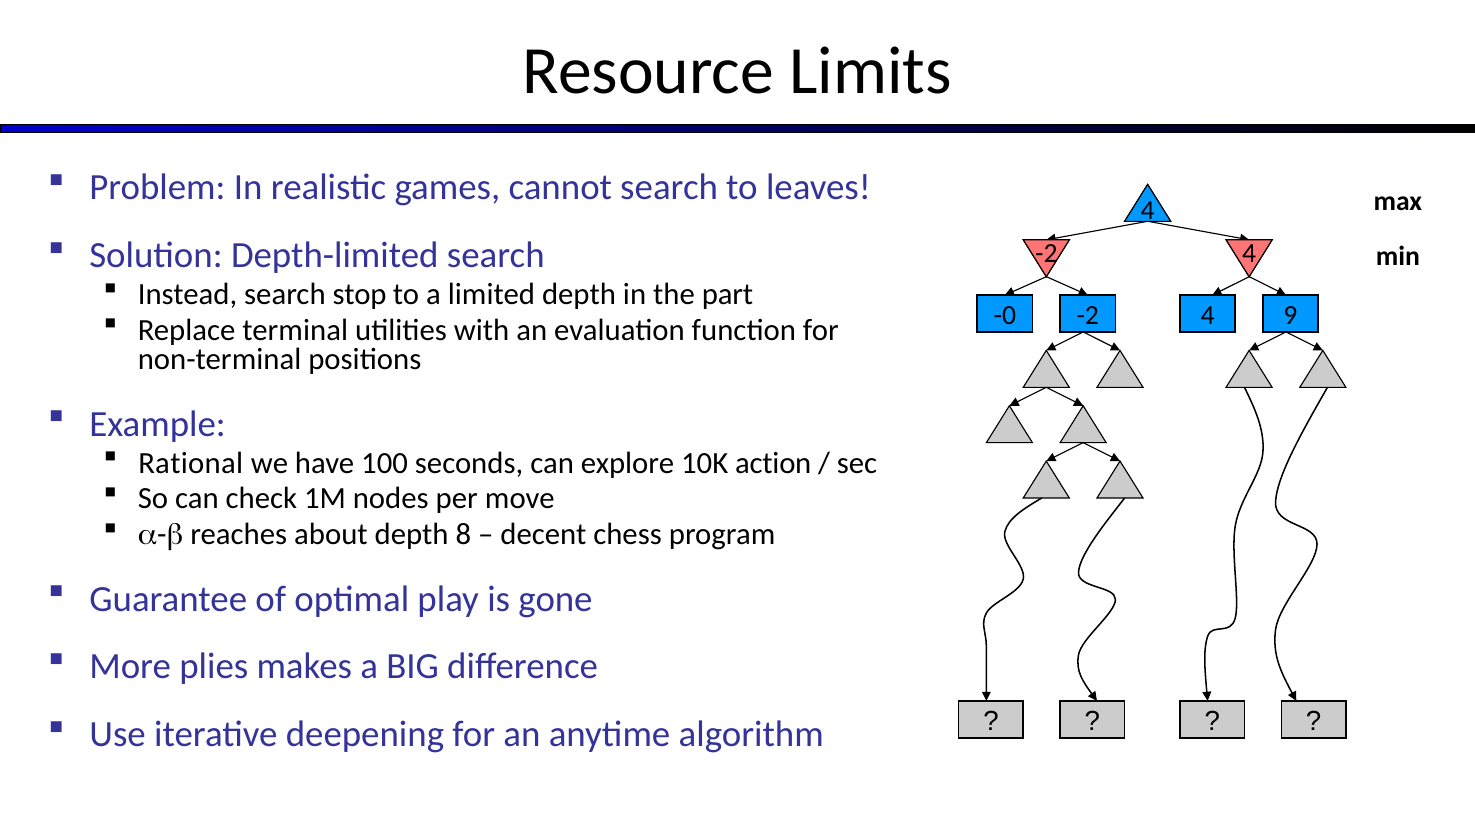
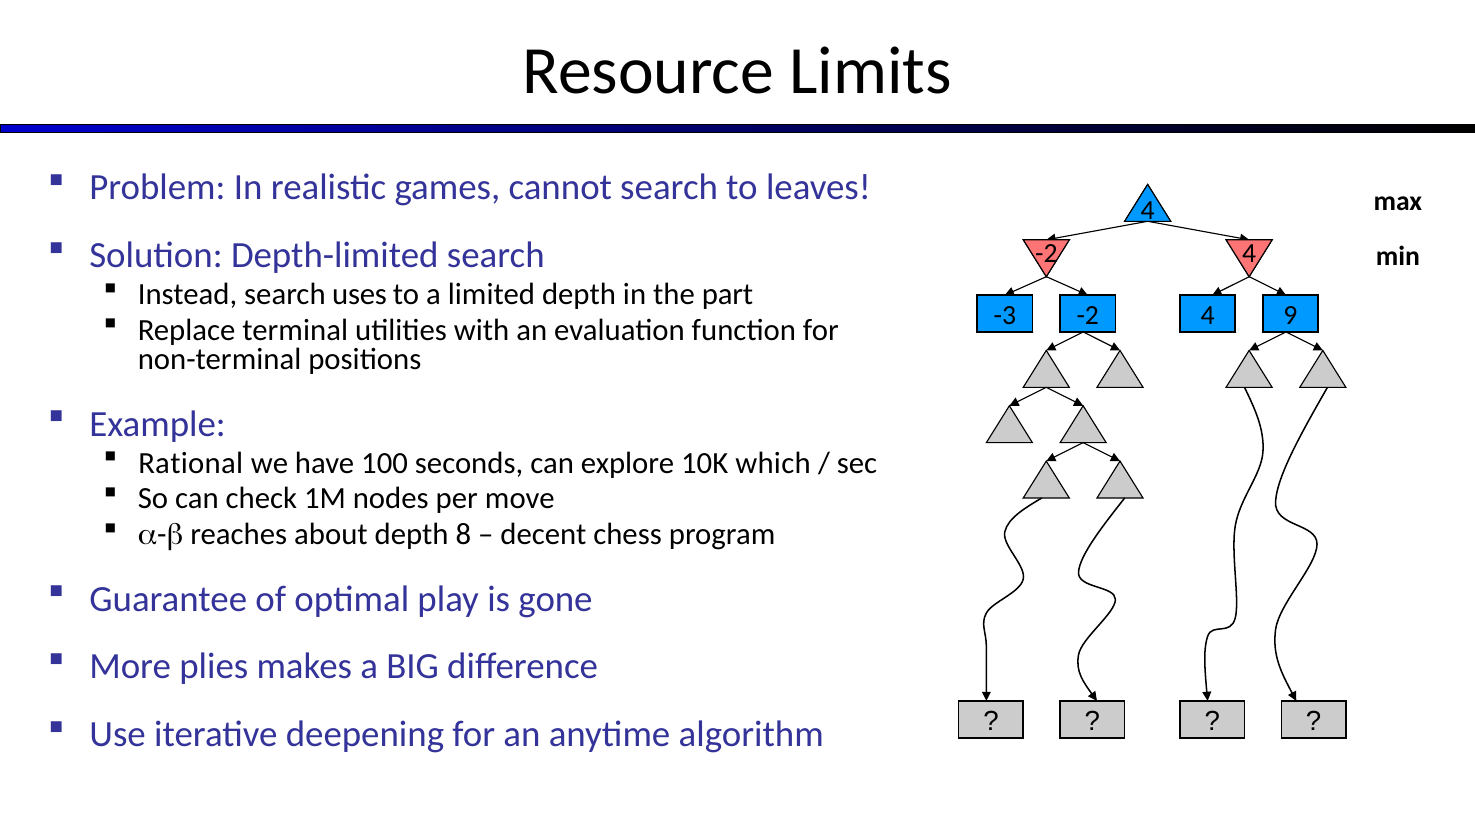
stop: stop -> uses
-0: -0 -> -3
action: action -> which
